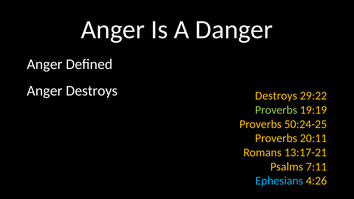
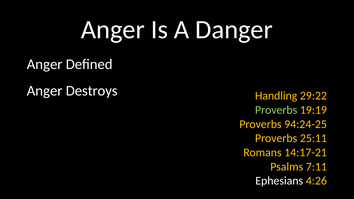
Destroys Destroys: Destroys -> Handling
50:24-25: 50:24-25 -> 94:24-25
20:11: 20:11 -> 25:11
13:17-21: 13:17-21 -> 14:17-21
Ephesians colour: light blue -> white
